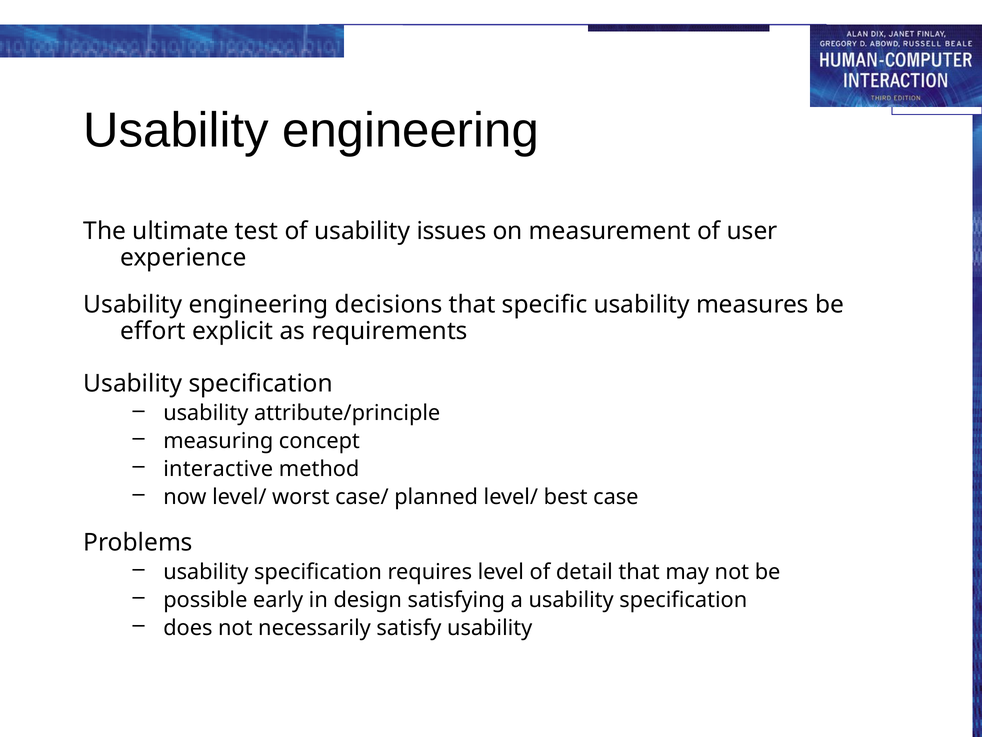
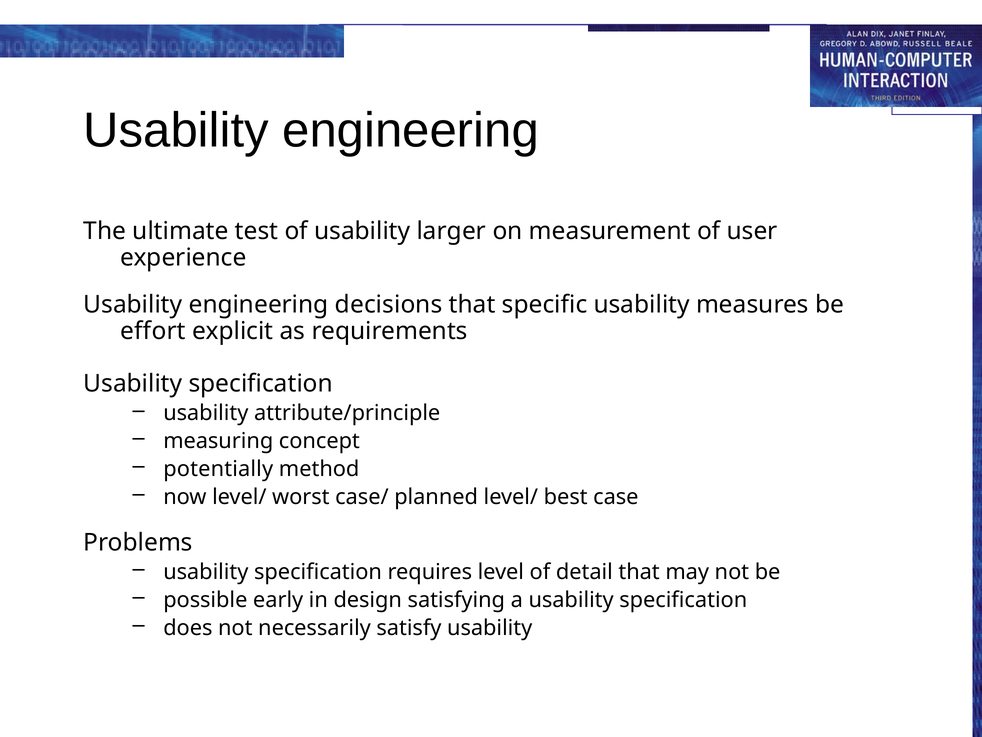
issues: issues -> larger
interactive: interactive -> potentially
